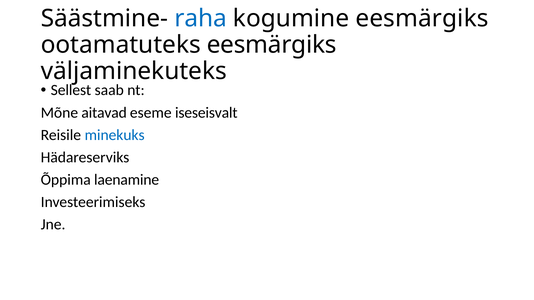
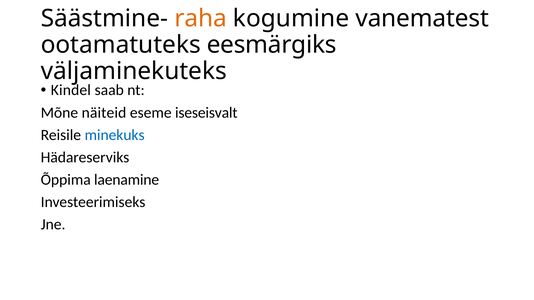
raha colour: blue -> orange
kogumine eesmärgiks: eesmärgiks -> vanematest
Sellest: Sellest -> Kindel
aitavad: aitavad -> näiteid
